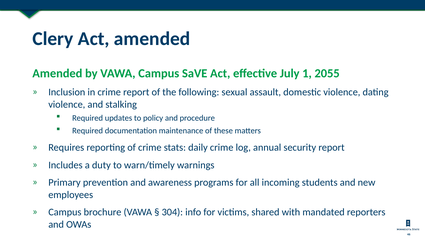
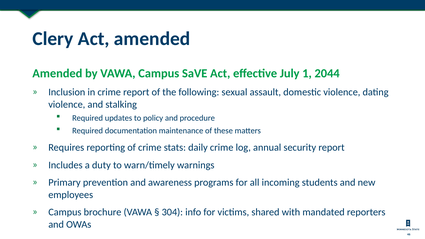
2055: 2055 -> 2044
